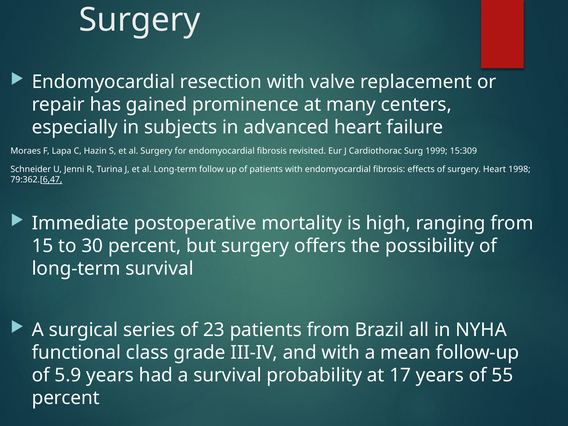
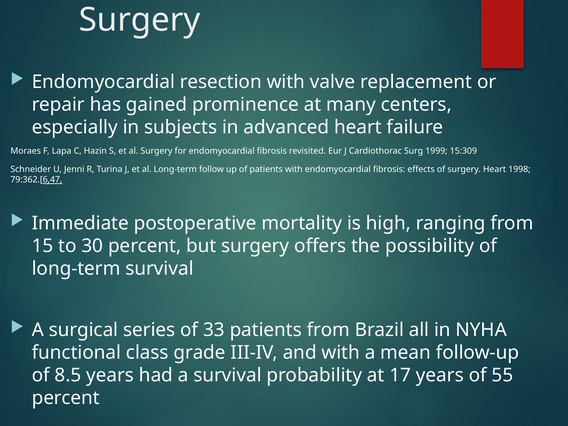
23: 23 -> 33
5.9: 5.9 -> 8.5
